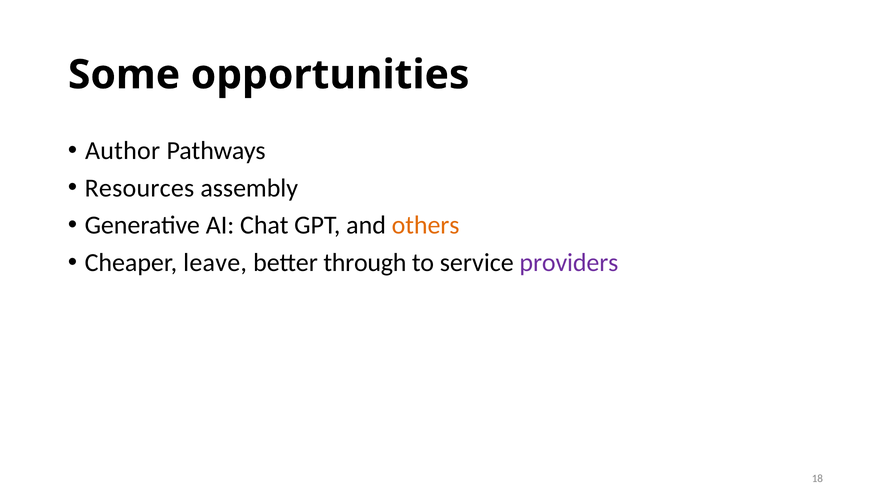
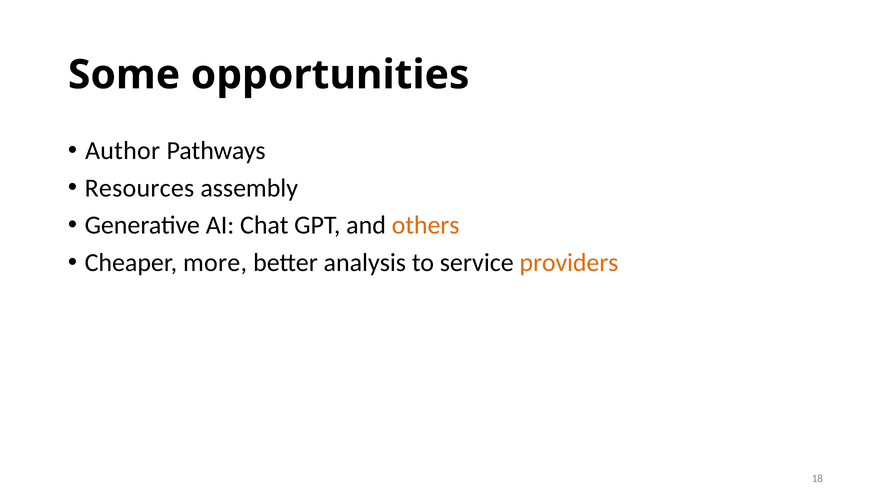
leave: leave -> more
through: through -> analysis
providers colour: purple -> orange
